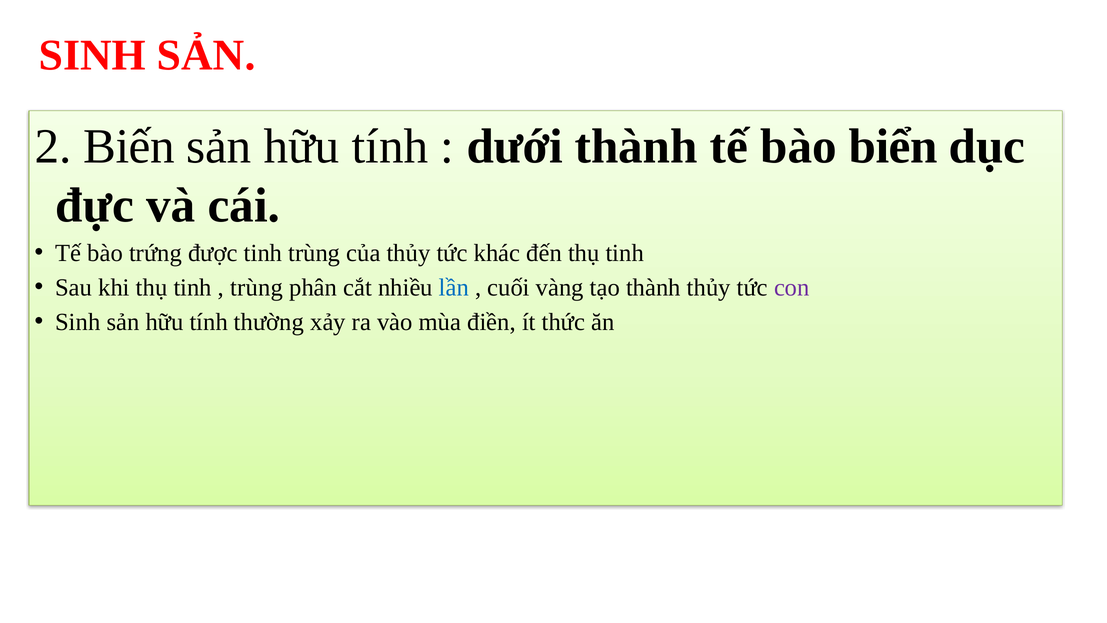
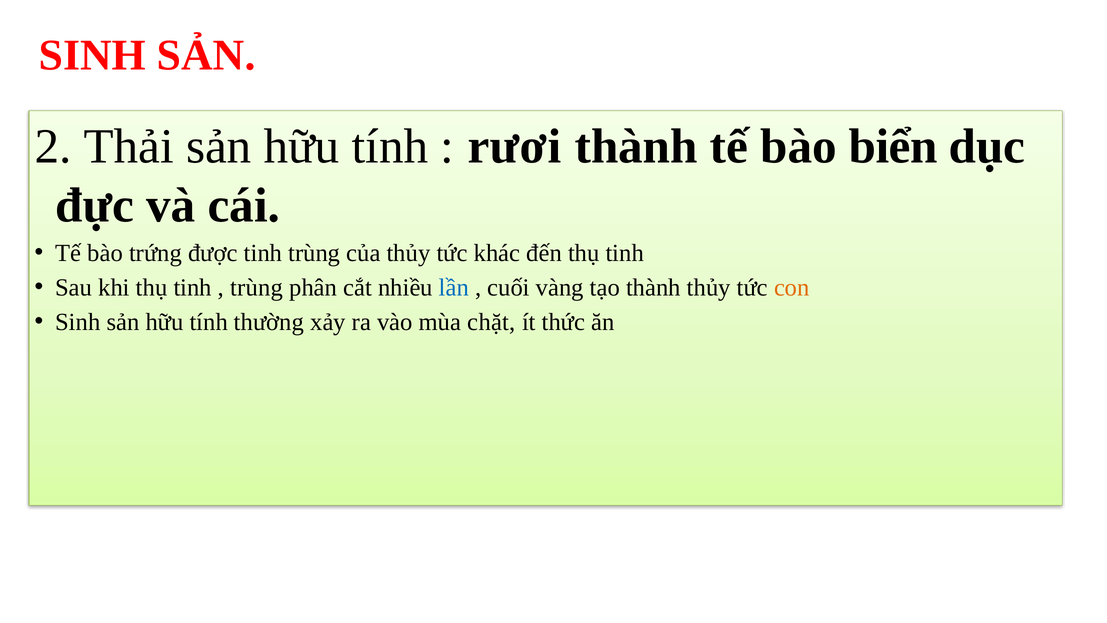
Biến: Biến -> Thải
dưới: dưới -> rươi
con colour: purple -> orange
điền: điền -> chặt
